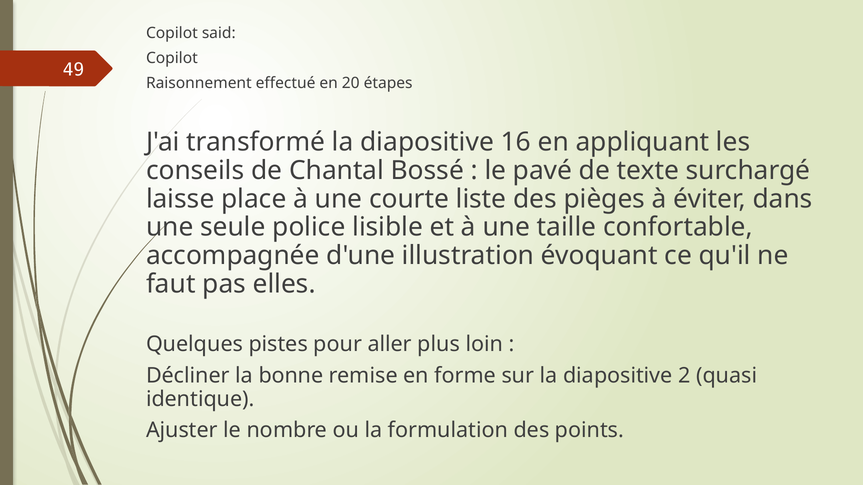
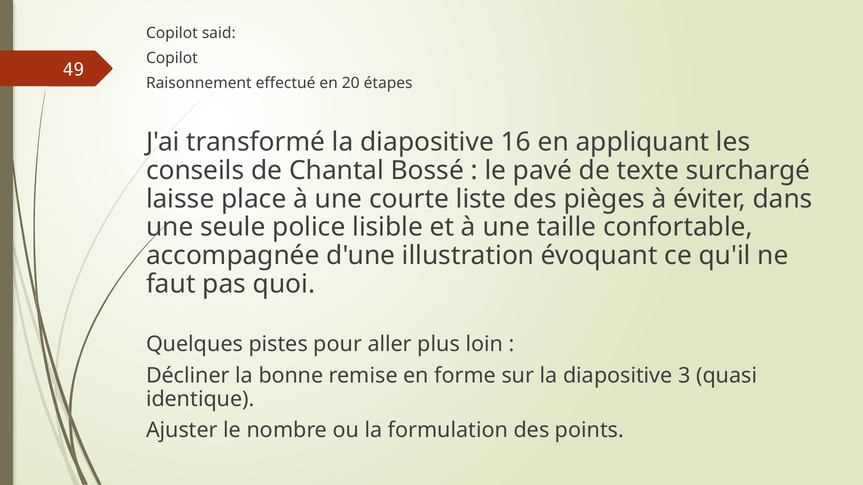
elles: elles -> quoi
2: 2 -> 3
